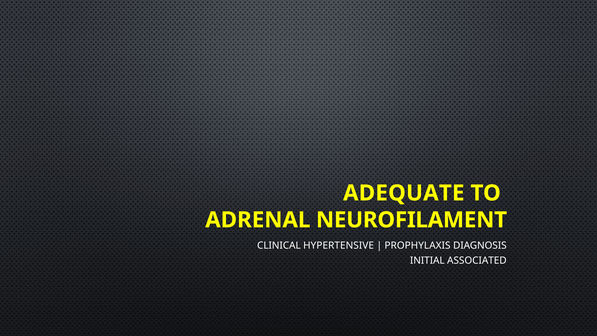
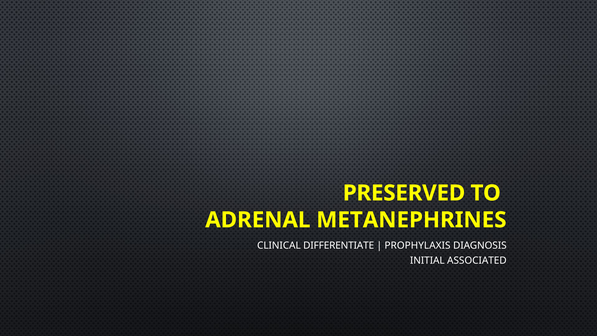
ADEQUATE: ADEQUATE -> PRESERVED
NEUROFILAMENT: NEUROFILAMENT -> METANEPHRINES
HYPERTENSIVE: HYPERTENSIVE -> DIFFERENTIATE
